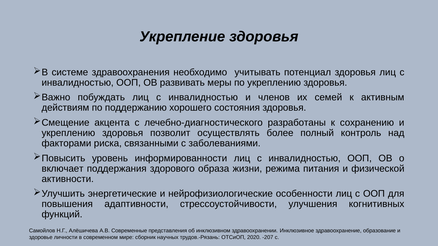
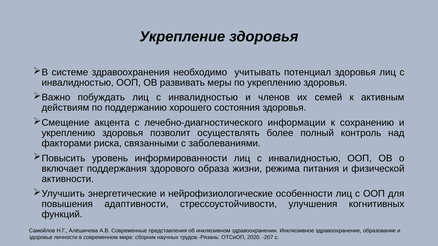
разработаны: разработаны -> информации
